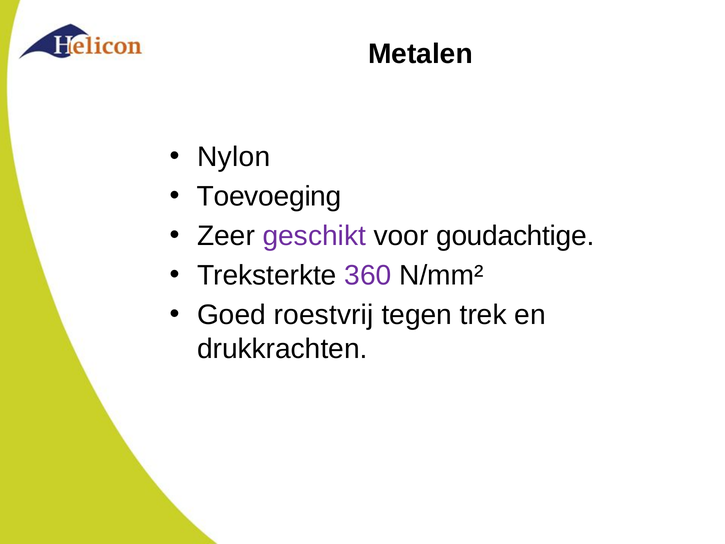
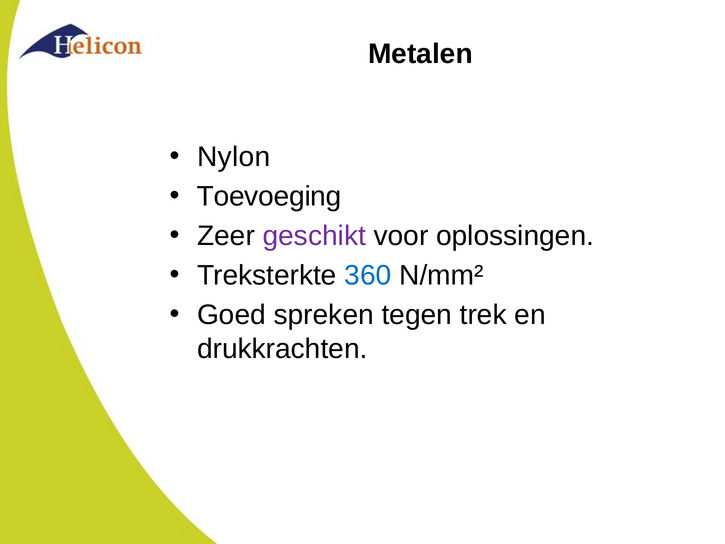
goudachtige: goudachtige -> oplossingen
360 colour: purple -> blue
roestvrij: roestvrij -> spreken
